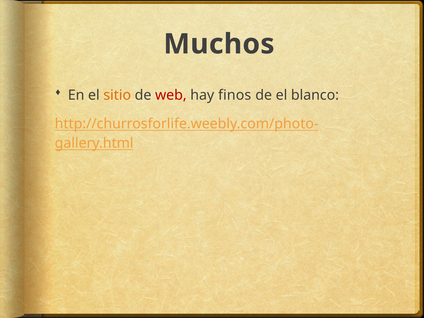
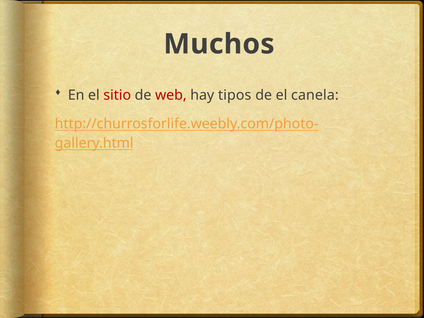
sitio colour: orange -> red
finos: finos -> tipos
blanco: blanco -> canela
